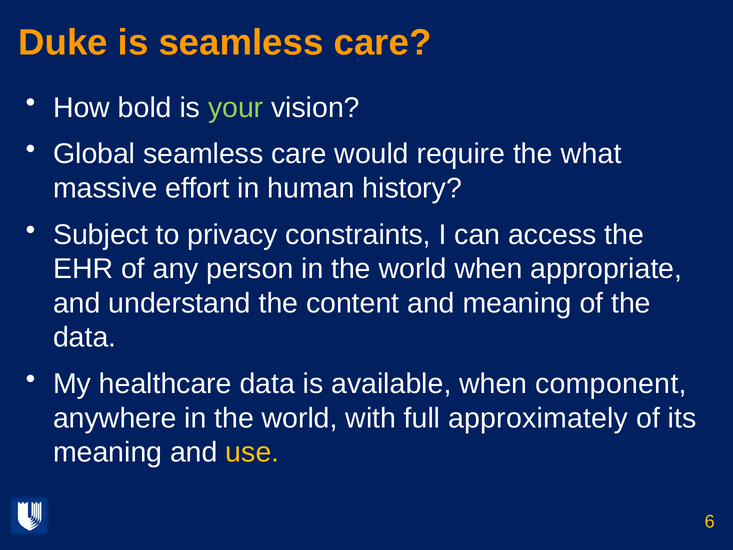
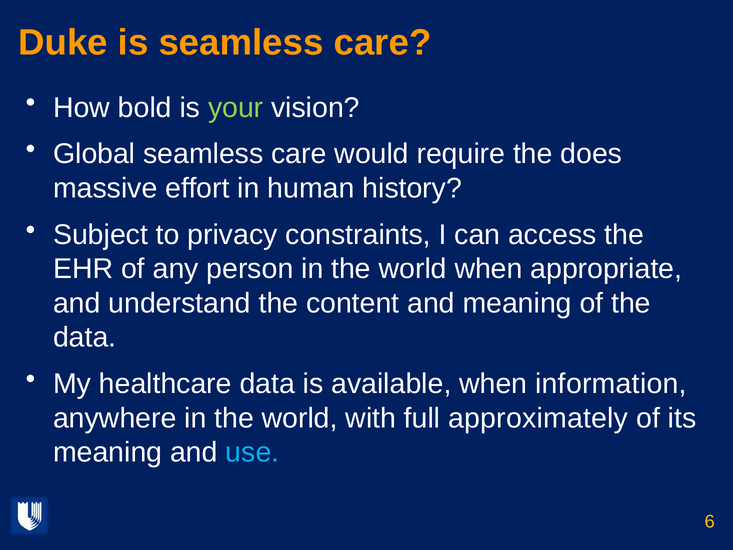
what: what -> does
component: component -> information
use colour: yellow -> light blue
